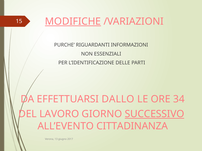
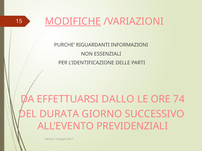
34: 34 -> 74
LAVORO: LAVORO -> DURATA
SUCCESSIVO underline: present -> none
CITTADINANZA: CITTADINANZA -> PREVIDENZIALI
